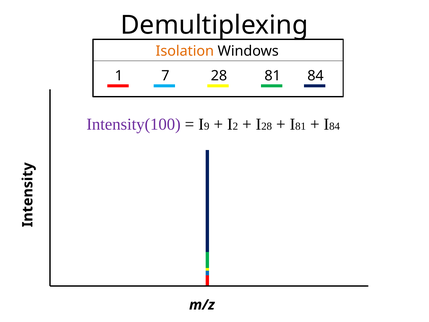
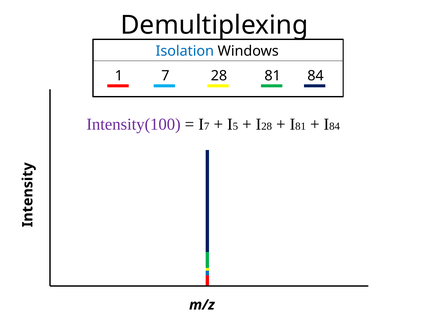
Isolation colour: orange -> blue
9 at (207, 126): 9 -> 7
2: 2 -> 5
